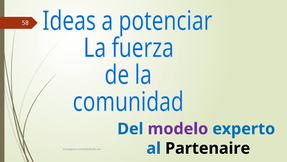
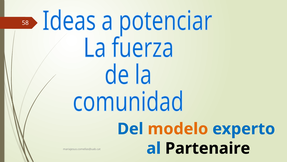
modelo colour: purple -> orange
